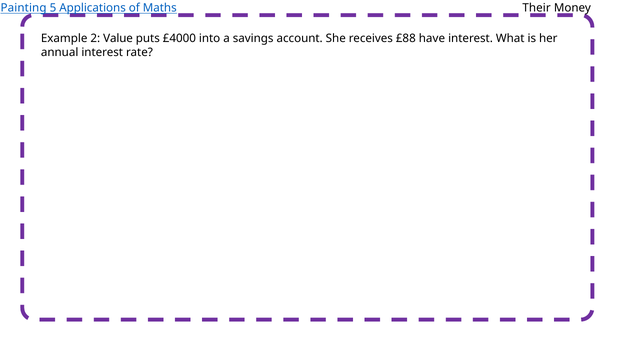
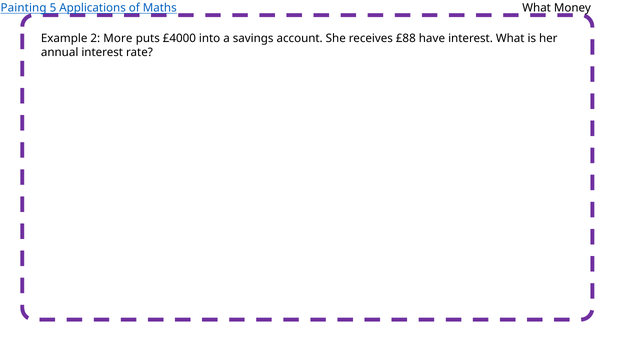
Maths Their: Their -> What
Value: Value -> More
